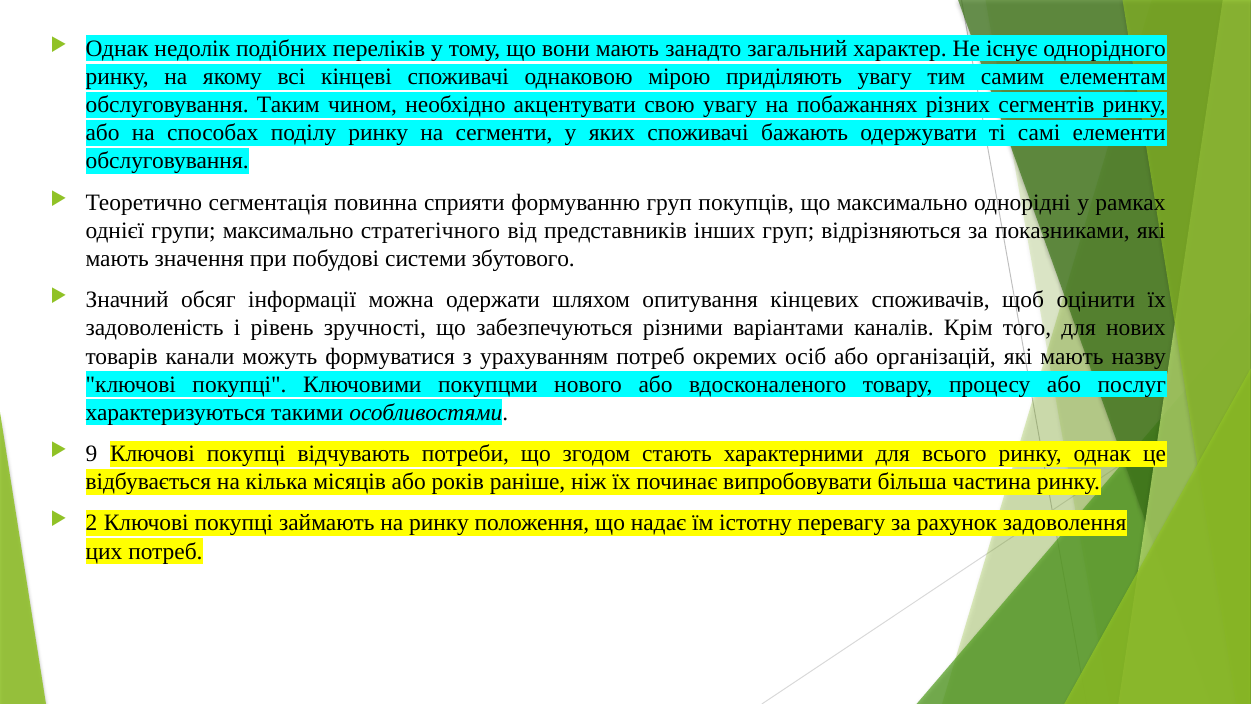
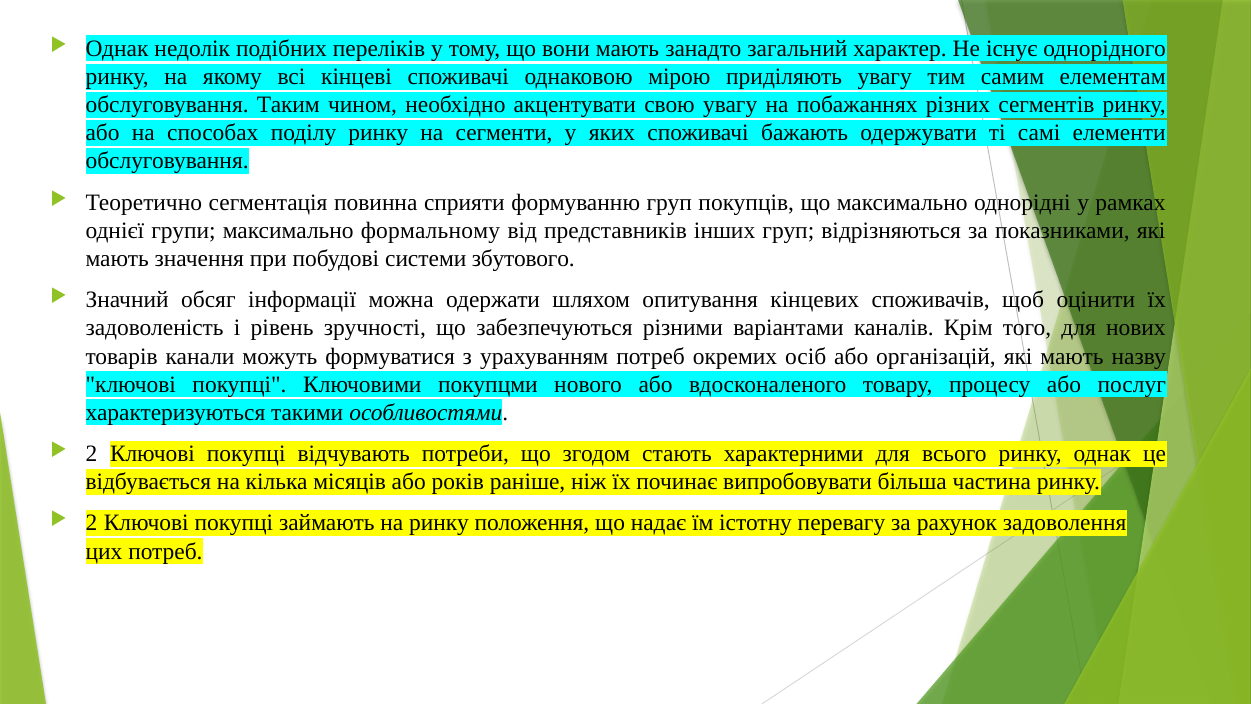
стратегічного: стратегічного -> формальному
9 at (91, 454): 9 -> 2
